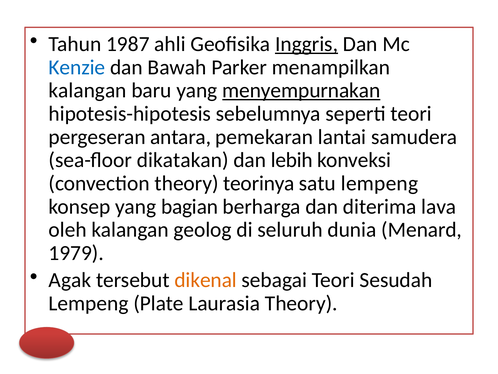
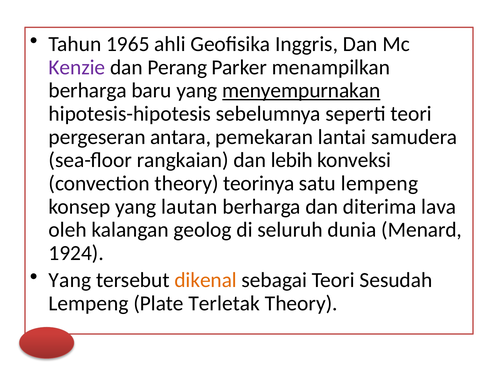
1987: 1987 -> 1965
Inggris underline: present -> none
Kenzie colour: blue -> purple
Bawah: Bawah -> Perang
kalangan at (88, 90): kalangan -> berharga
dikatakan: dikatakan -> rangkaian
bagian: bagian -> lautan
1979: 1979 -> 1924
Agak at (70, 280): Agak -> Yang
Laurasia: Laurasia -> Terletak
